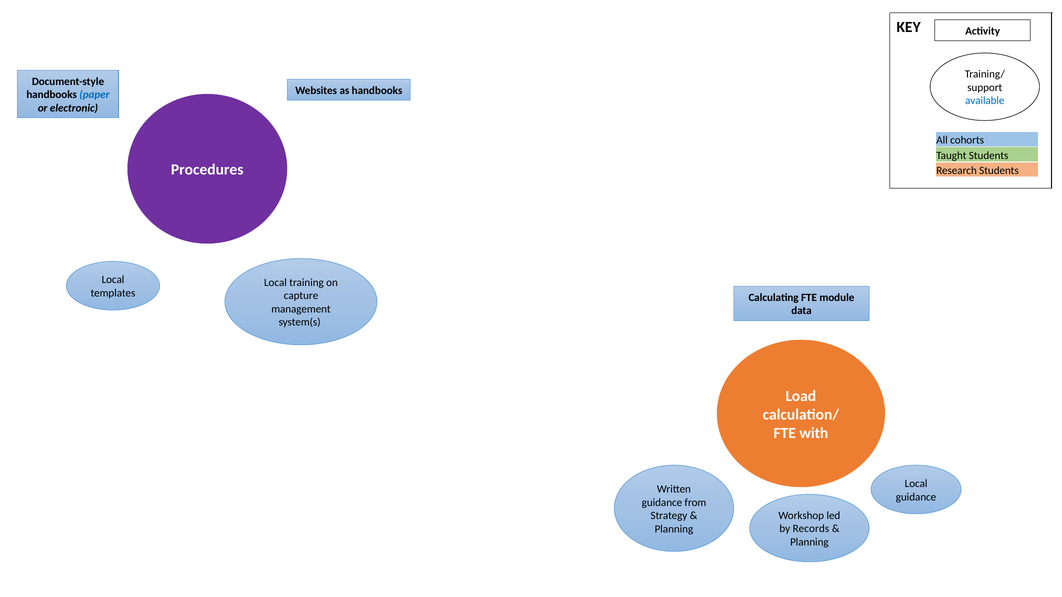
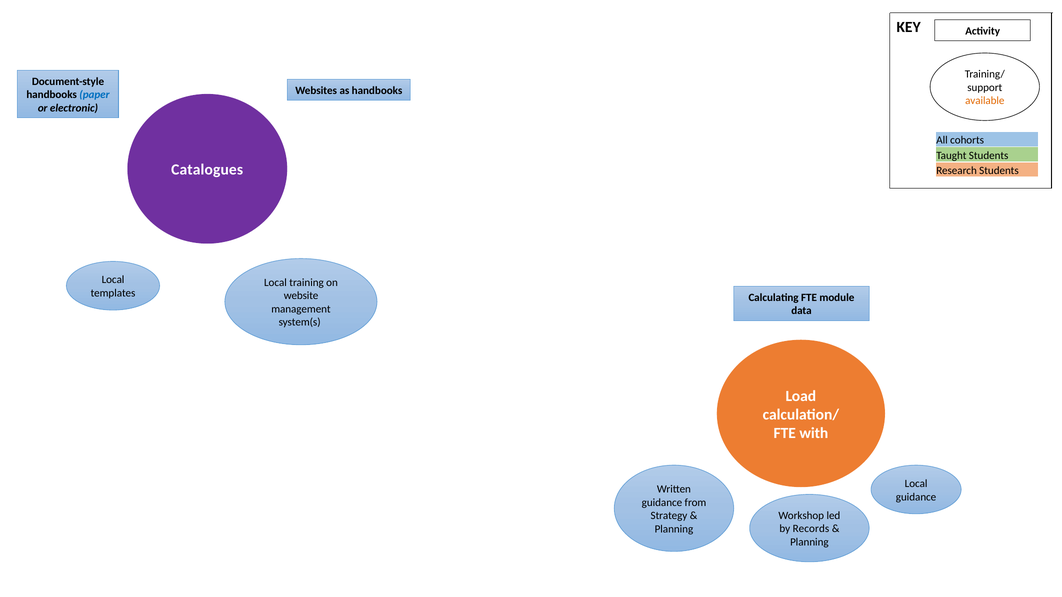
available colour: blue -> orange
Procedures: Procedures -> Catalogues
capture: capture -> website
